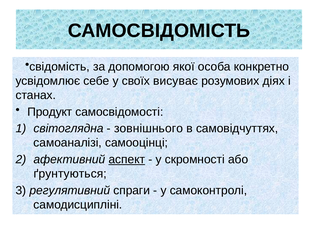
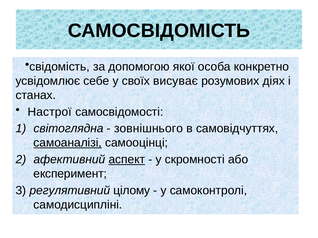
Продукт: Продукт -> Настрої
самоаналізі underline: none -> present
ґрунтуються: ґрунтуються -> експеримент
спраги: спраги -> цілому
